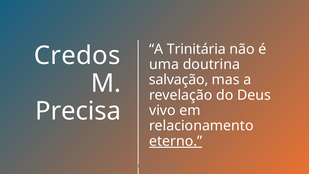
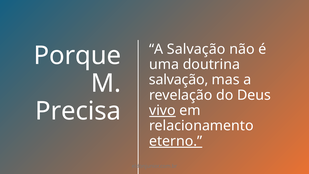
A Trinitária: Trinitária -> Salvação
Credos: Credos -> Porque
vivo underline: none -> present
